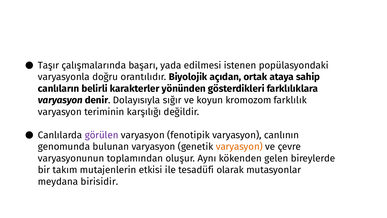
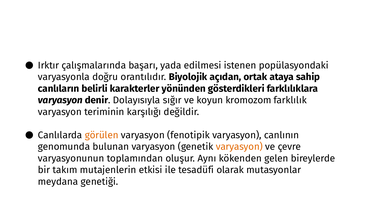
Taşır: Taşır -> Irktır
görülen colour: purple -> orange
birisidir: birisidir -> genetiği
